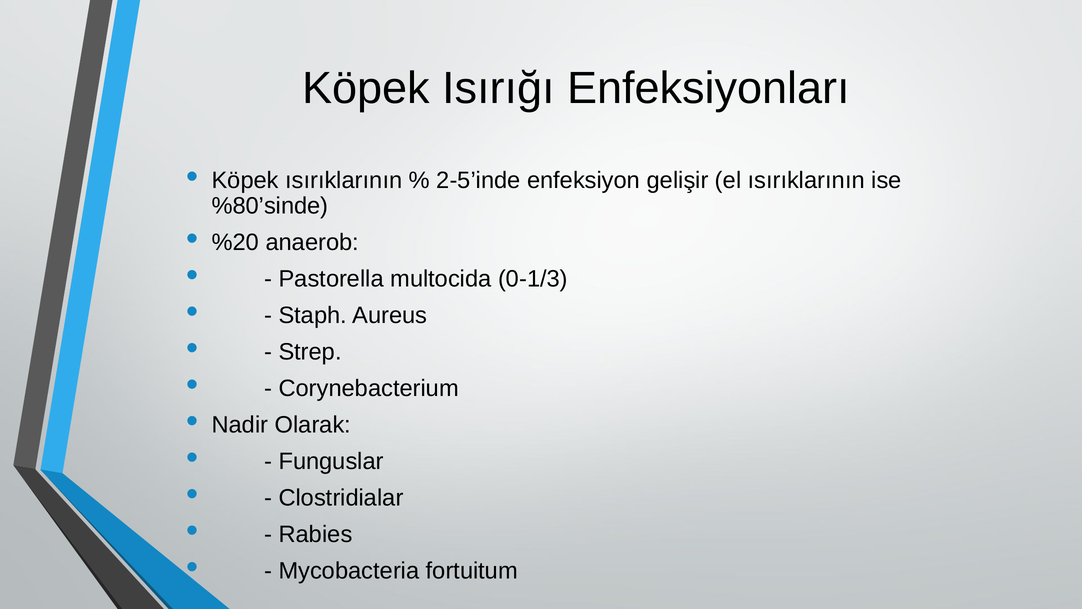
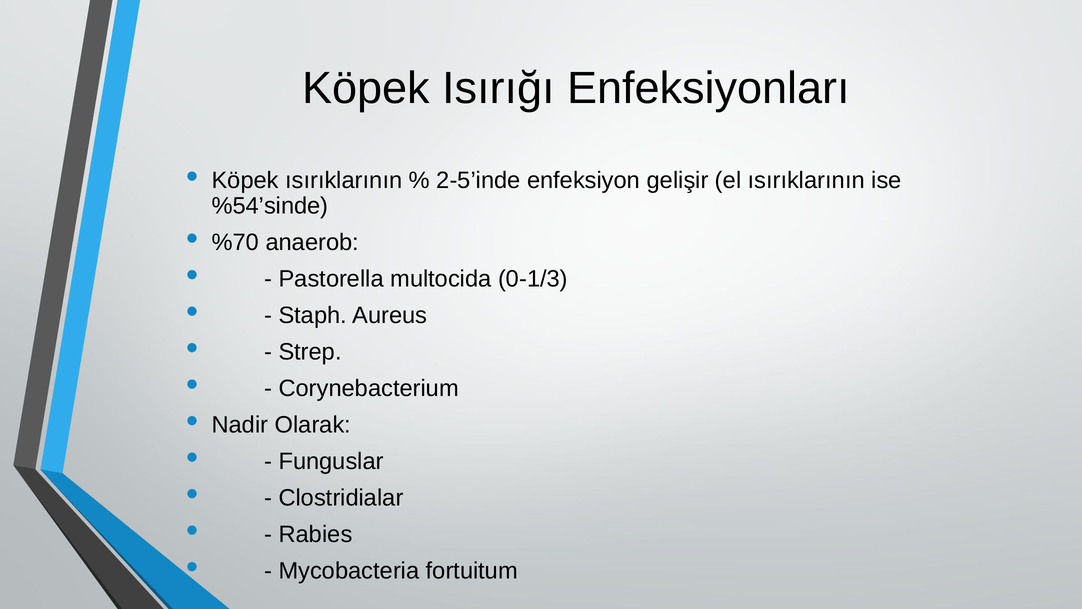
%80’sinde: %80’sinde -> %54’sinde
%20: %20 -> %70
